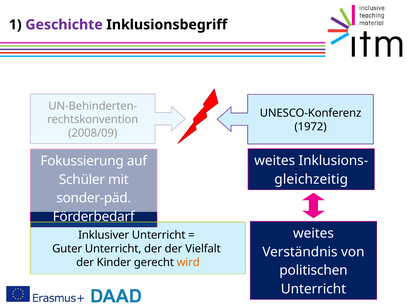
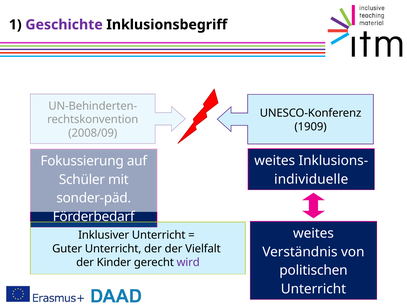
1972: 1972 -> 1909
gleichzeitig: gleichzeitig -> individuelle
wird colour: orange -> purple
